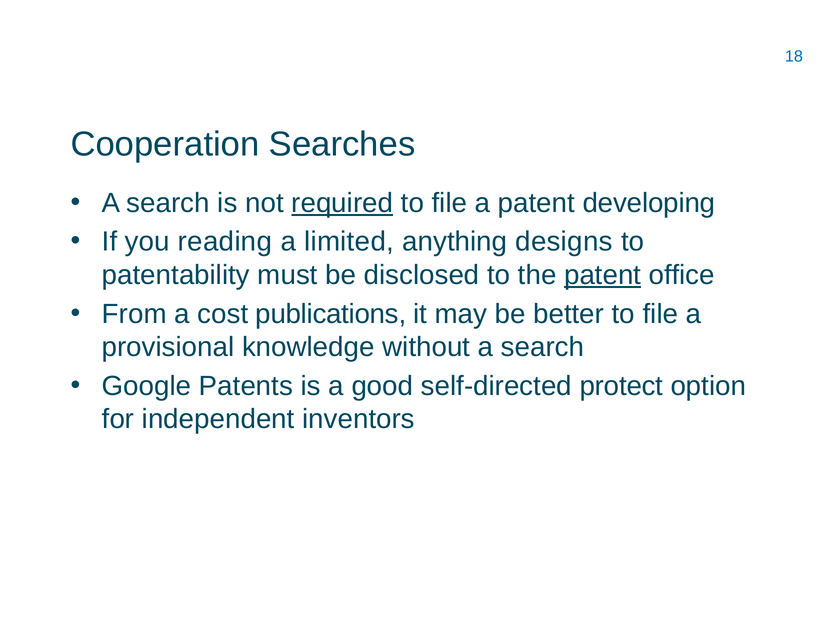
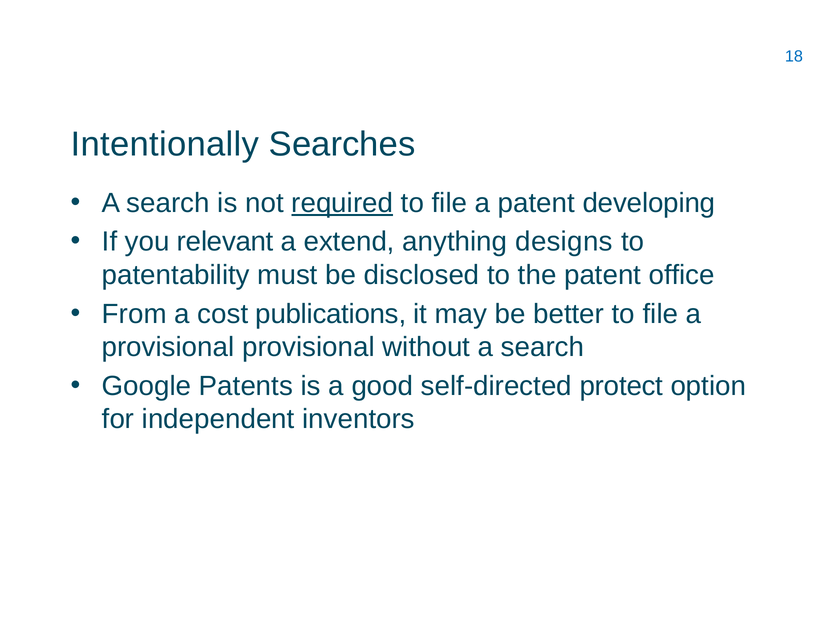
Cooperation: Cooperation -> Intentionally
reading: reading -> relevant
limited: limited -> extend
patent at (603, 275) underline: present -> none
provisional knowledge: knowledge -> provisional
